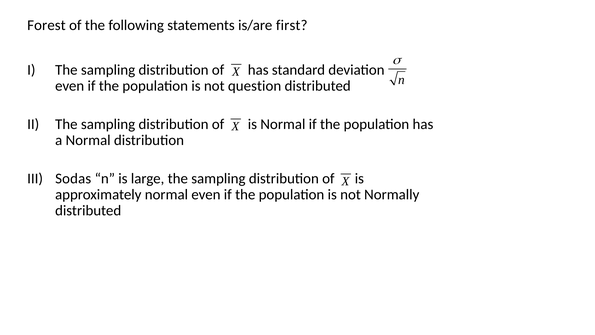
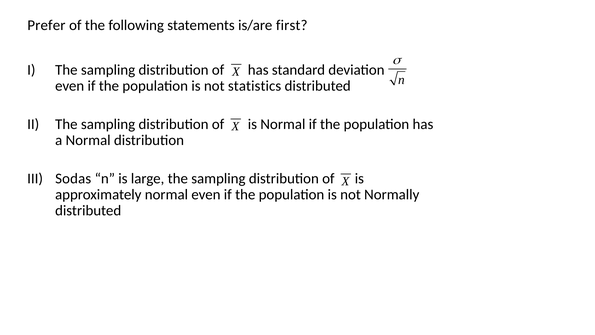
Forest: Forest -> Prefer
question: question -> statistics
